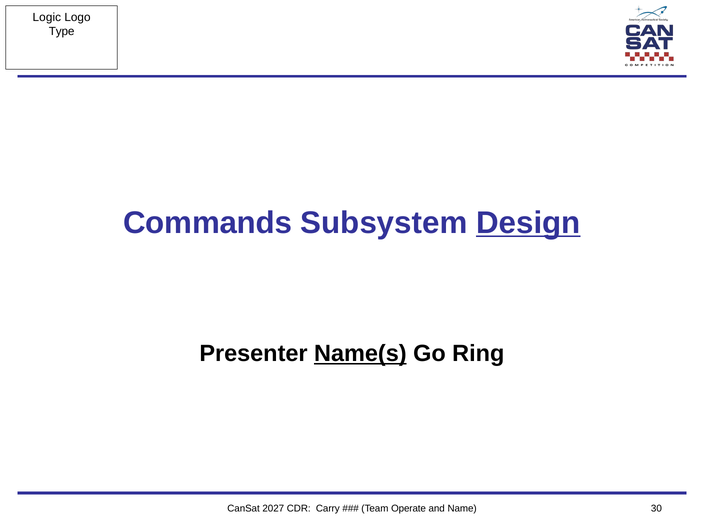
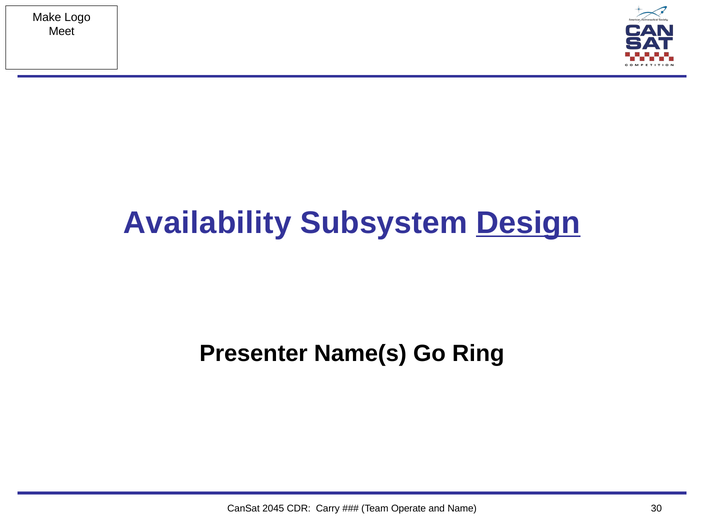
Logic: Logic -> Make
Type: Type -> Meet
Commands: Commands -> Availability
Name(s underline: present -> none
2027: 2027 -> 2045
